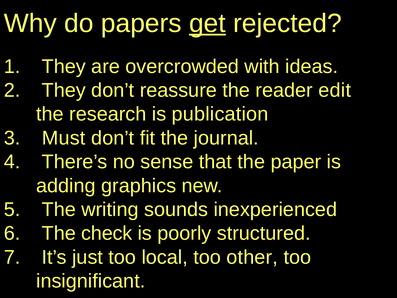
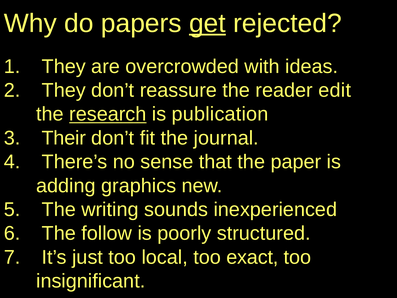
research underline: none -> present
Must: Must -> Their
check: check -> follow
other: other -> exact
